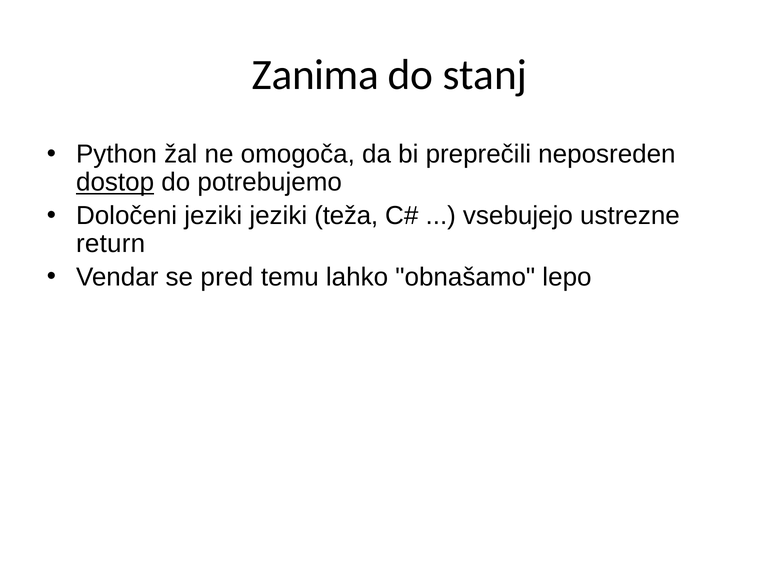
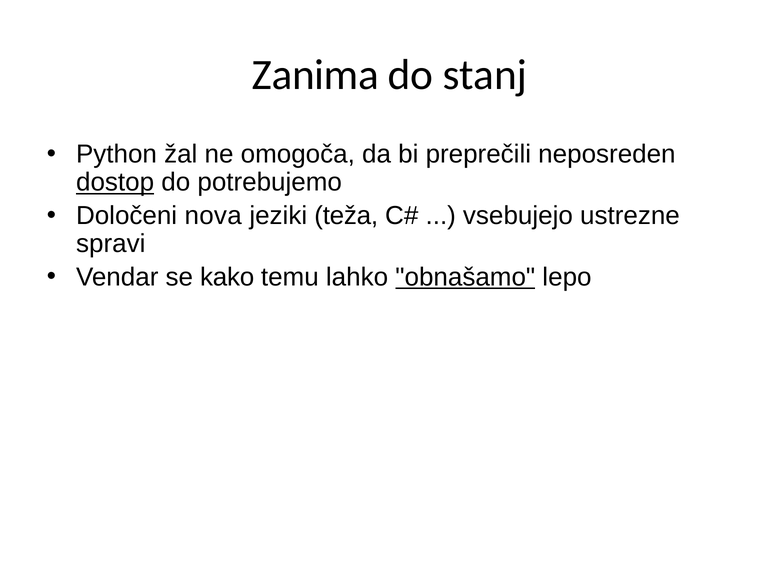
Določeni jeziki: jeziki -> nova
return: return -> spravi
pred: pred -> kako
obnašamo underline: none -> present
